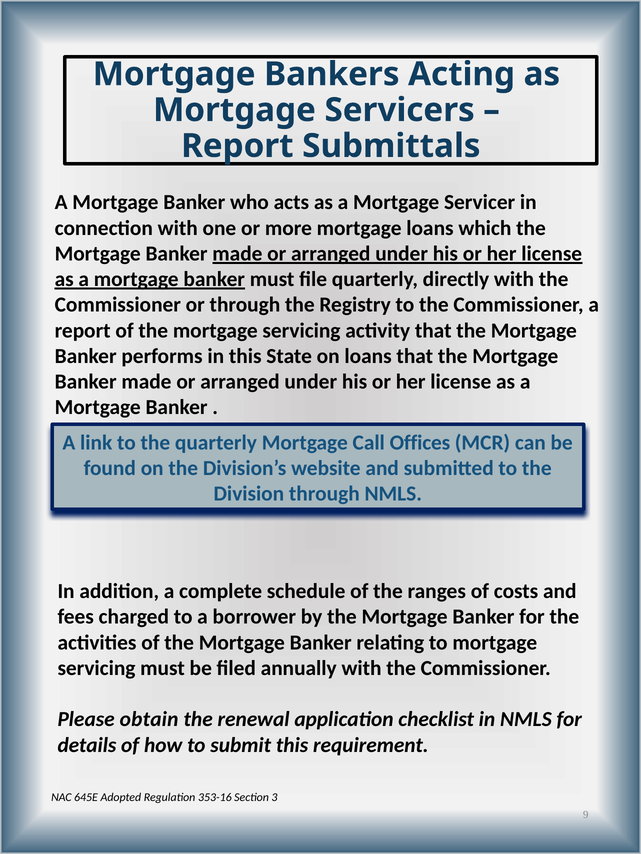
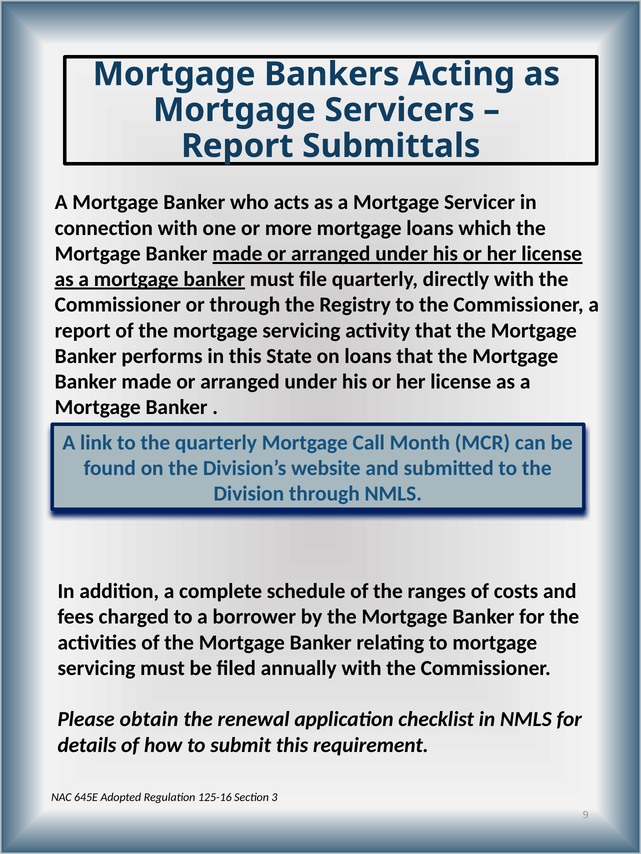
Offices: Offices -> Month
353-16: 353-16 -> 125-16
